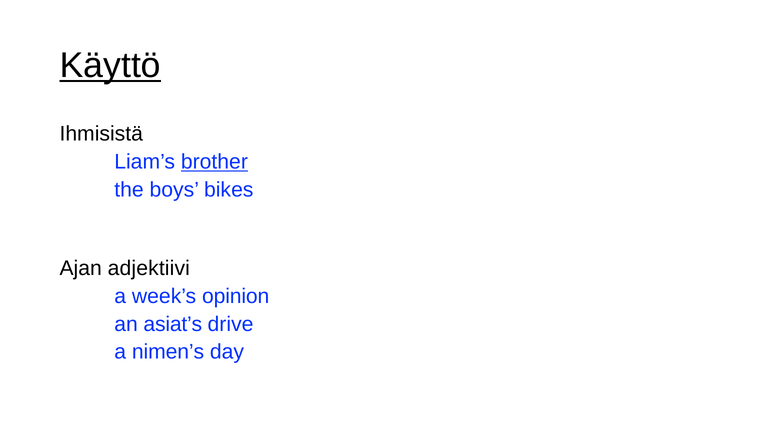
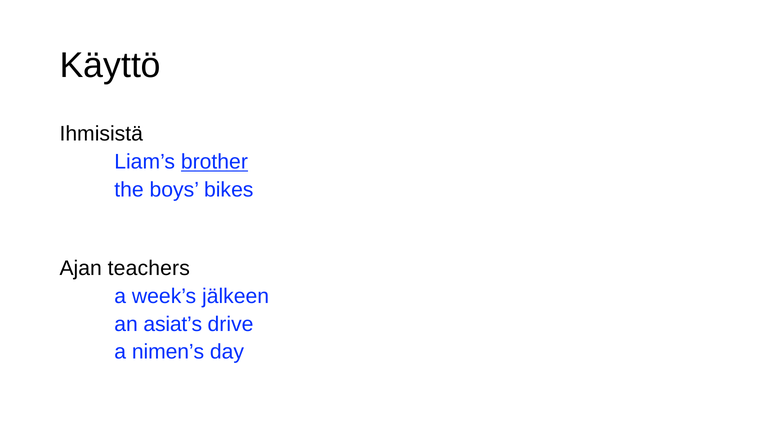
Käyttö underline: present -> none
adjektiivi: adjektiivi -> teachers
opinion: opinion -> jälkeen
